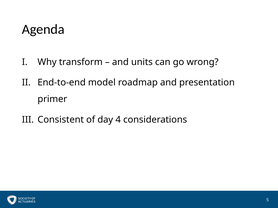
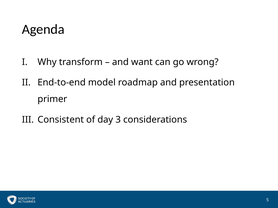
units: units -> want
4: 4 -> 3
